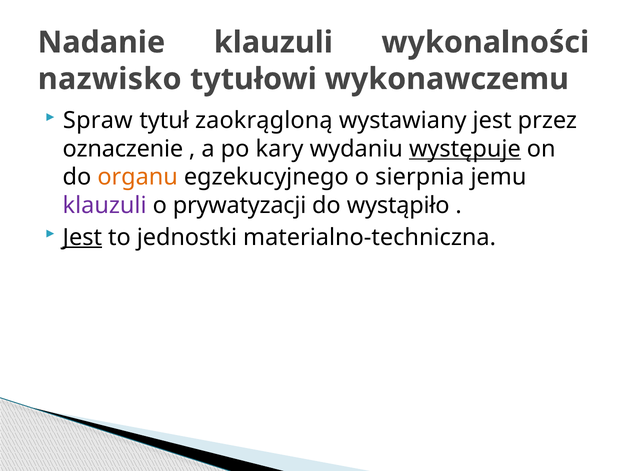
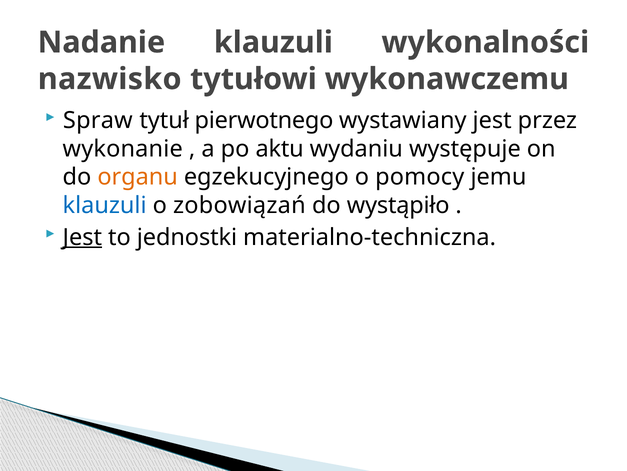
zaokrągloną: zaokrągloną -> pierwotnego
oznaczenie: oznaczenie -> wykonanie
kary: kary -> aktu
występuje underline: present -> none
sierpnia: sierpnia -> pomocy
klauzuli at (105, 205) colour: purple -> blue
prywatyzacji: prywatyzacji -> zobowiązań
